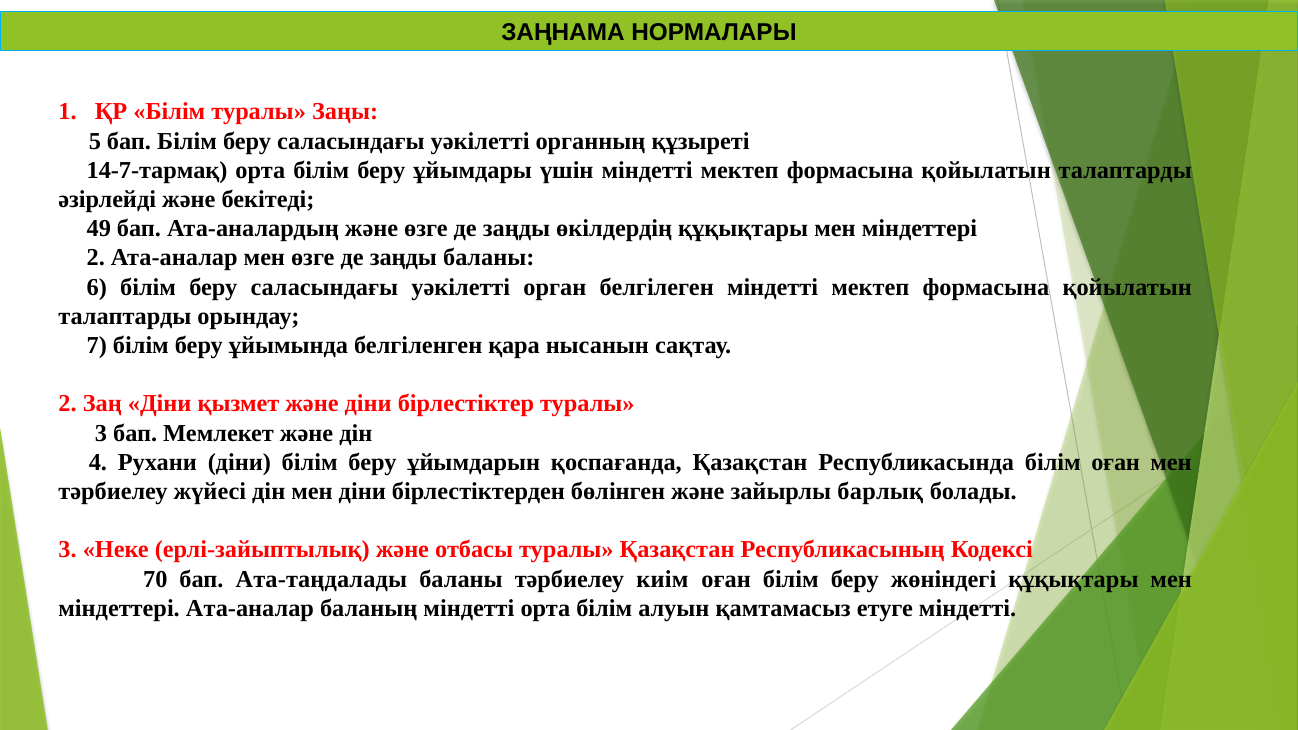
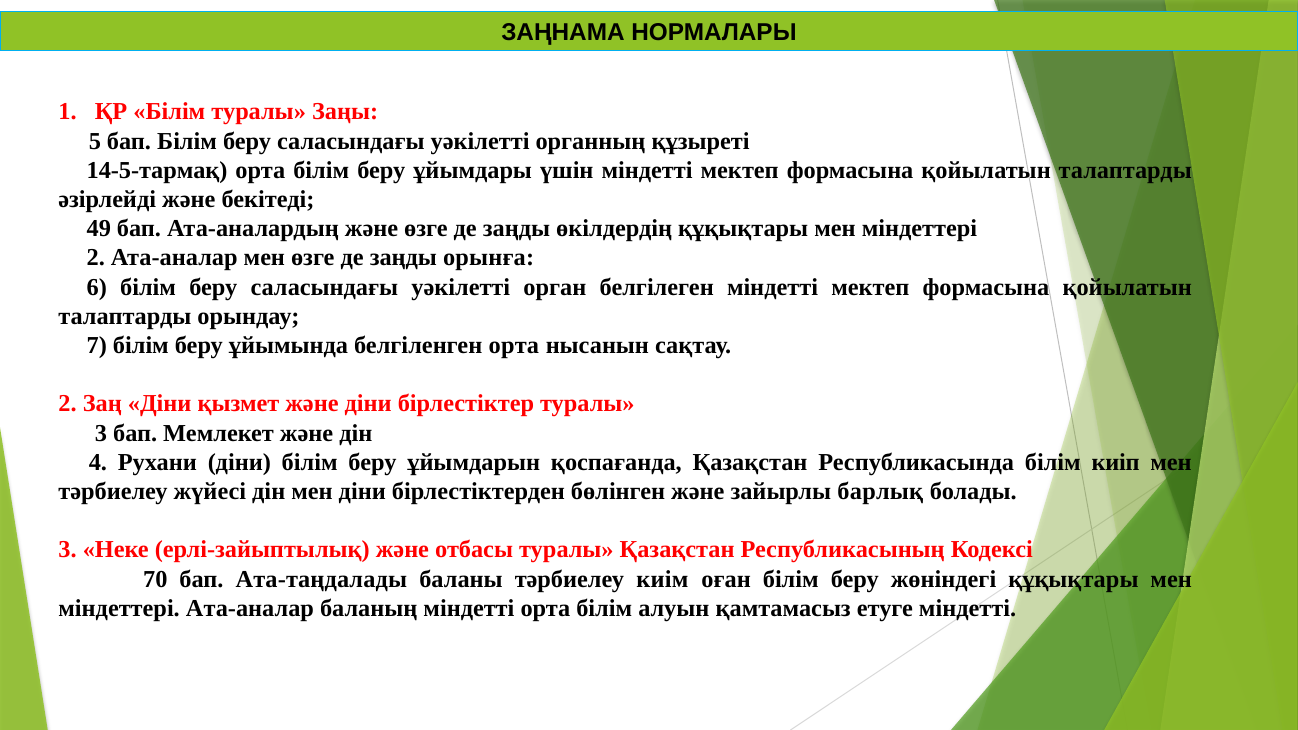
14-7-тармақ: 14-7-тармақ -> 14-5-тармақ
заңды баланы: баланы -> орынға
белгіленген қара: қара -> орта
білім оған: оған -> киіп
